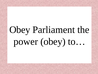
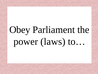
power obey: obey -> laws
